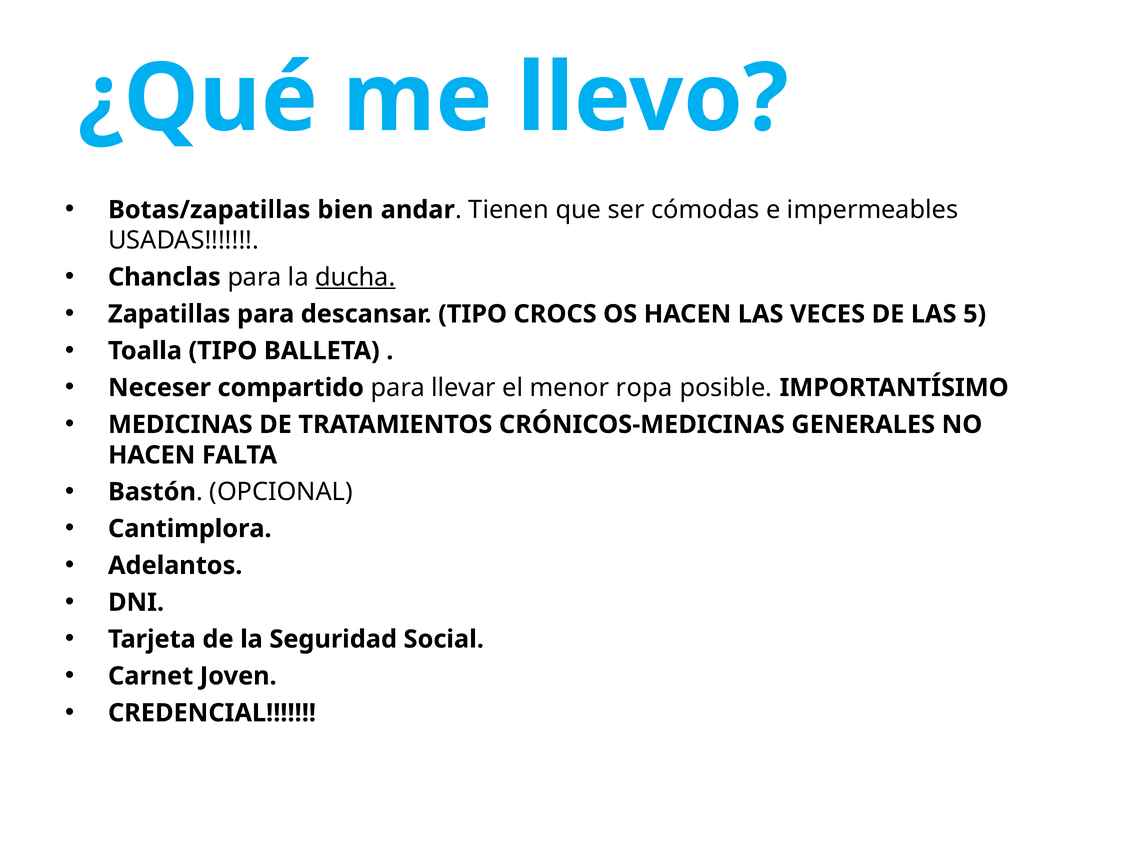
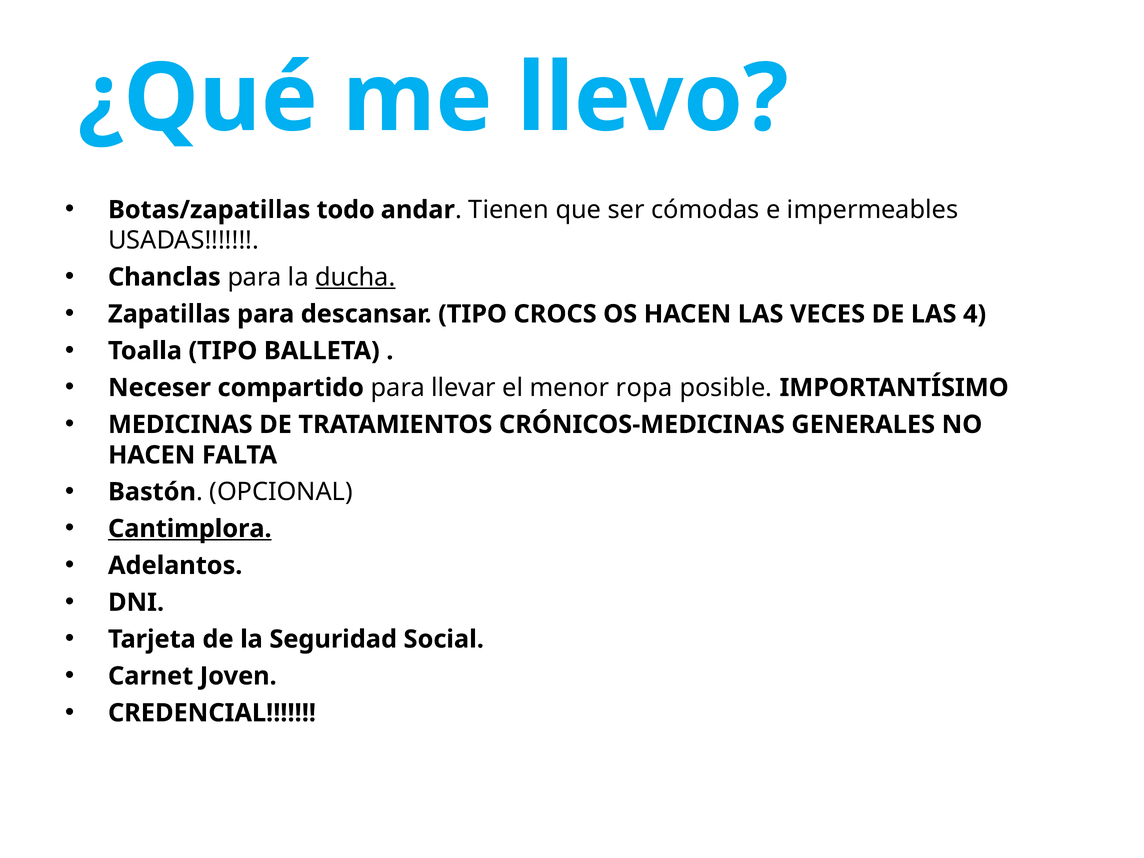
bien: bien -> todo
5: 5 -> 4
Cantimplora underline: none -> present
